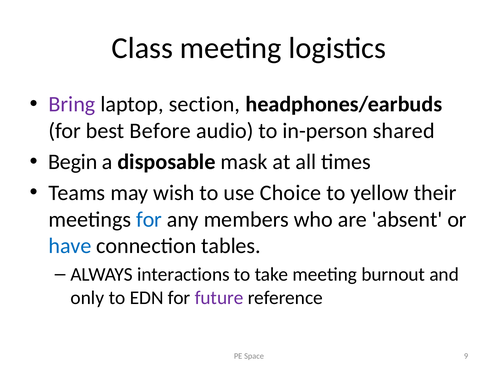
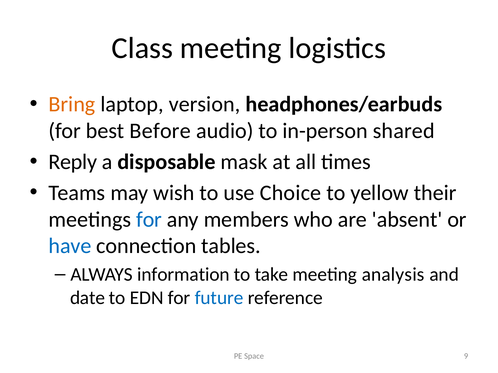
Bring colour: purple -> orange
section: section -> version
Begin: Begin -> Reply
interactions: interactions -> information
burnout: burnout -> analysis
only: only -> date
future colour: purple -> blue
